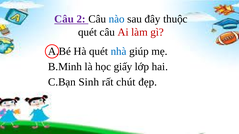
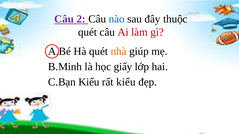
nhà colour: blue -> orange
Sinh at (89, 82): Sinh -> Kiểu
rất chút: chút -> kiểu
